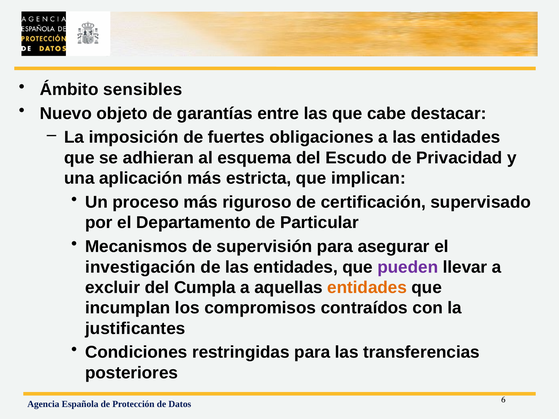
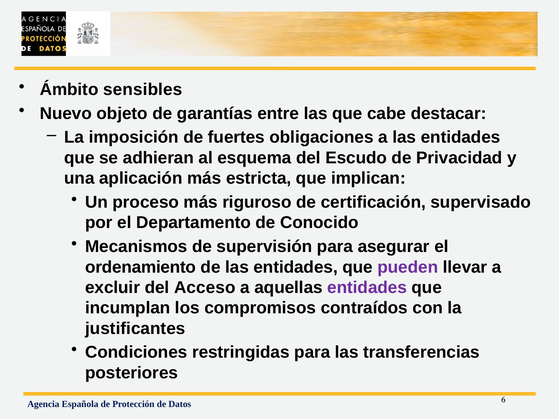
Particular: Particular -> Conocido
investigación: investigación -> ordenamiento
Cumpla: Cumpla -> Acceso
entidades at (367, 288) colour: orange -> purple
